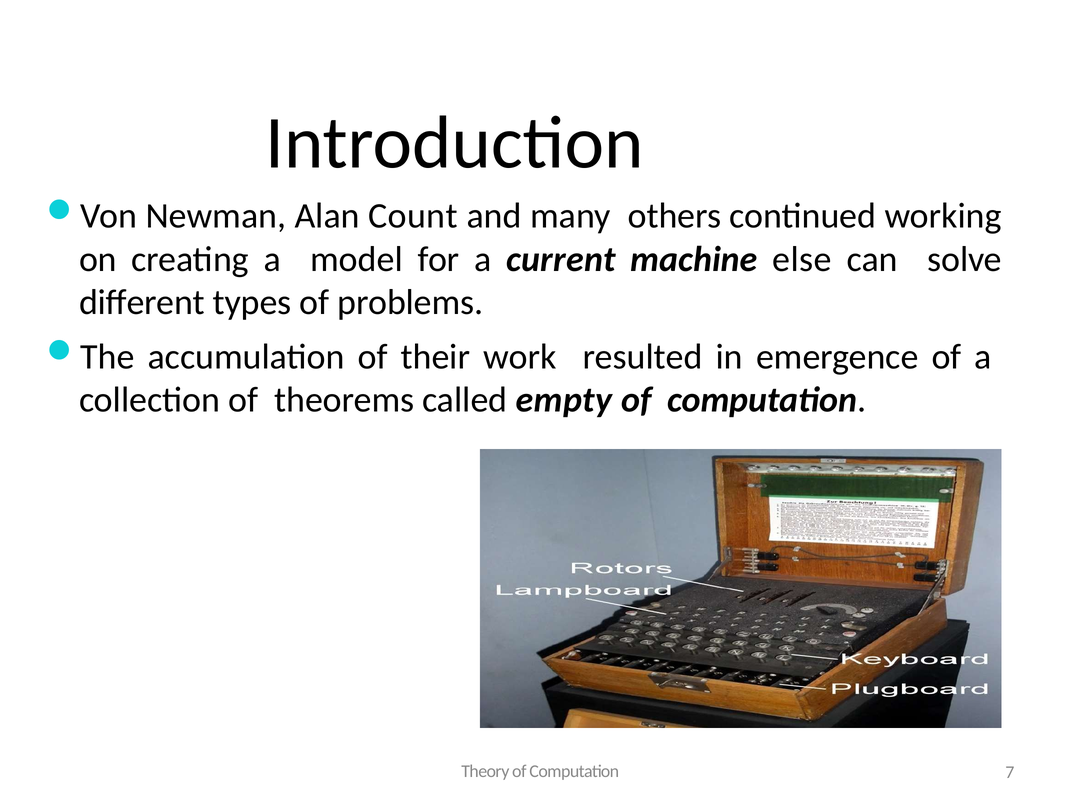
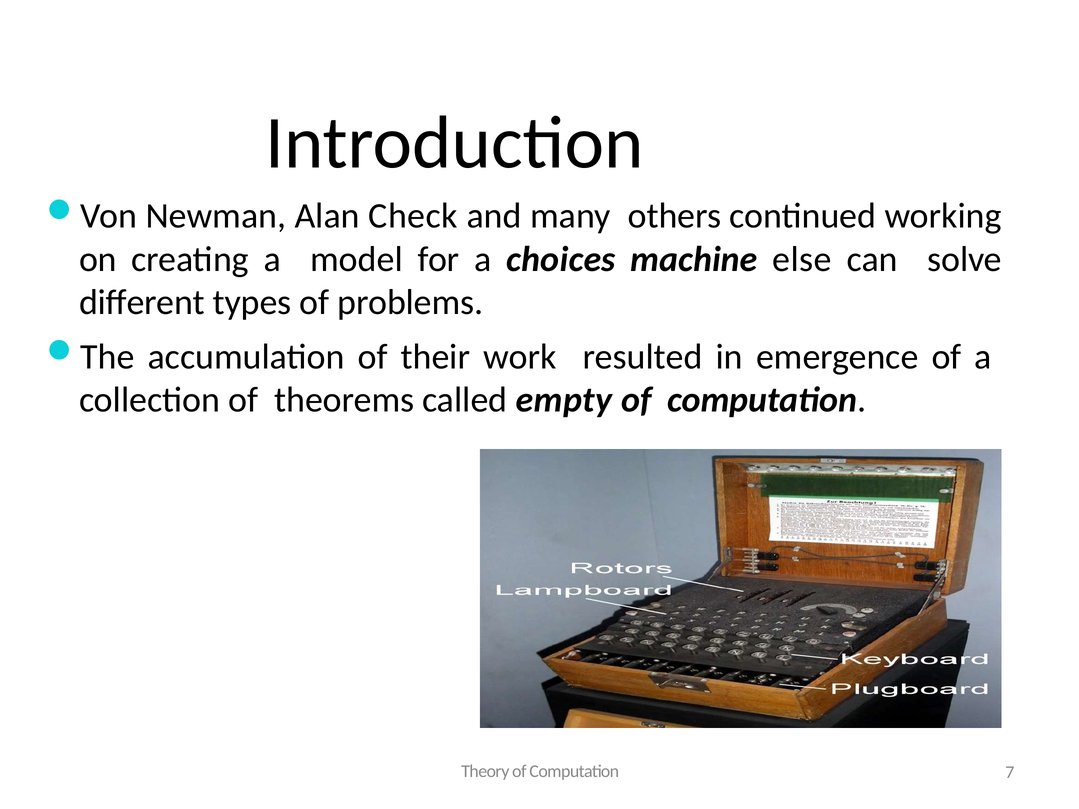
Count: Count -> Check
current: current -> choices
